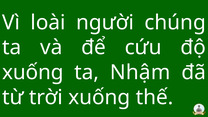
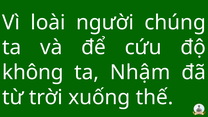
xuống at (33, 72): xuống -> không
